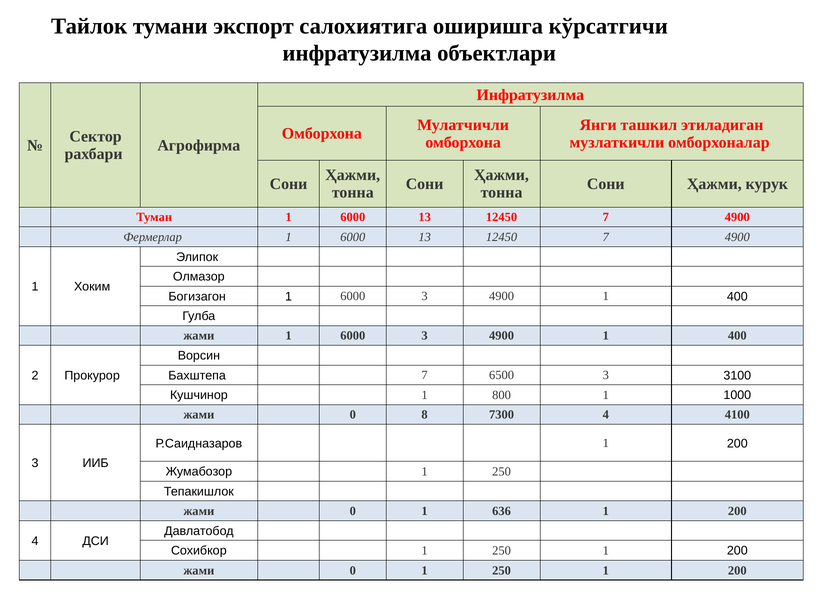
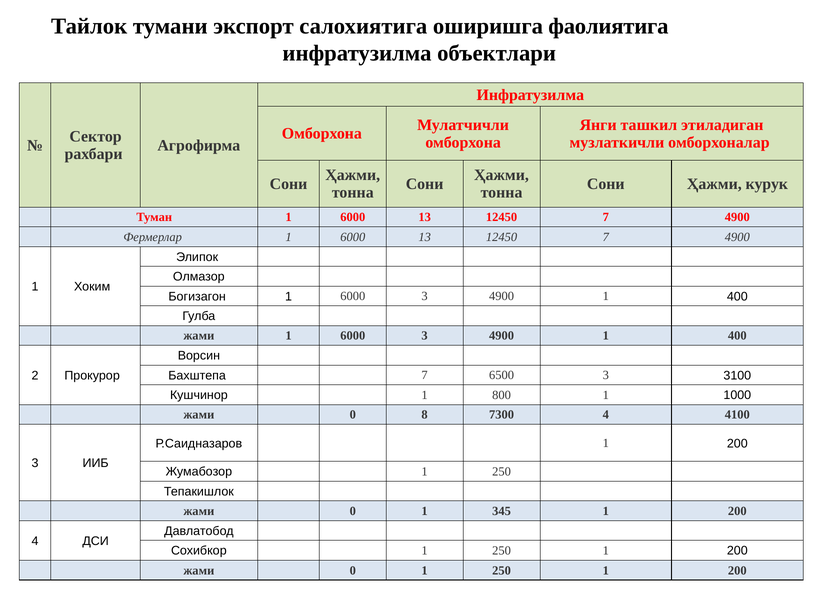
кўрсатгичи: кўрсатгичи -> фаолиятига
636: 636 -> 345
